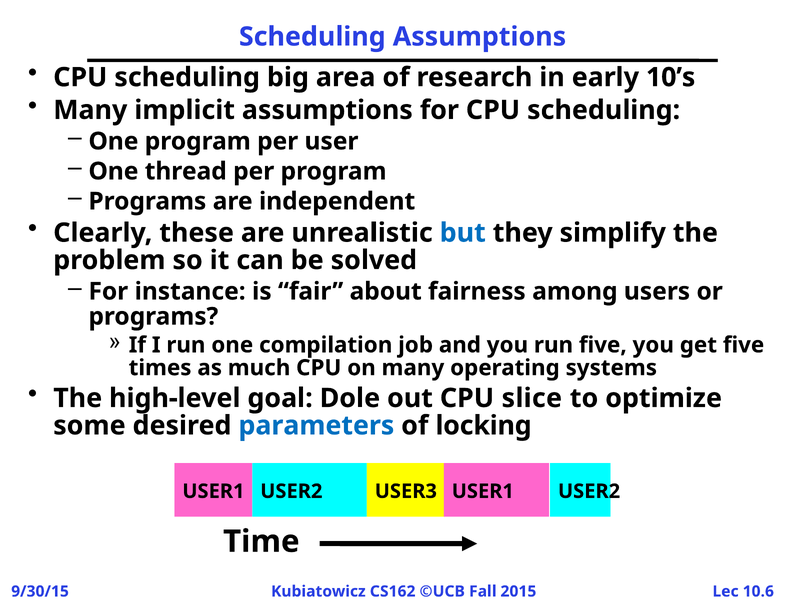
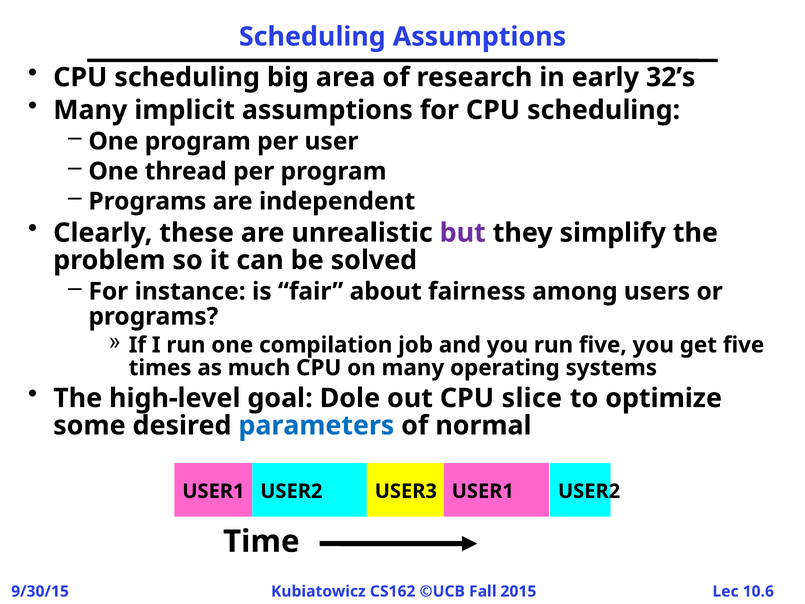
10’s: 10’s -> 32’s
but colour: blue -> purple
locking: locking -> normal
